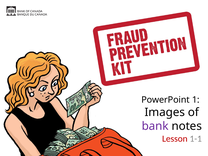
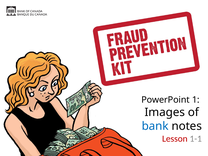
bank colour: purple -> blue
